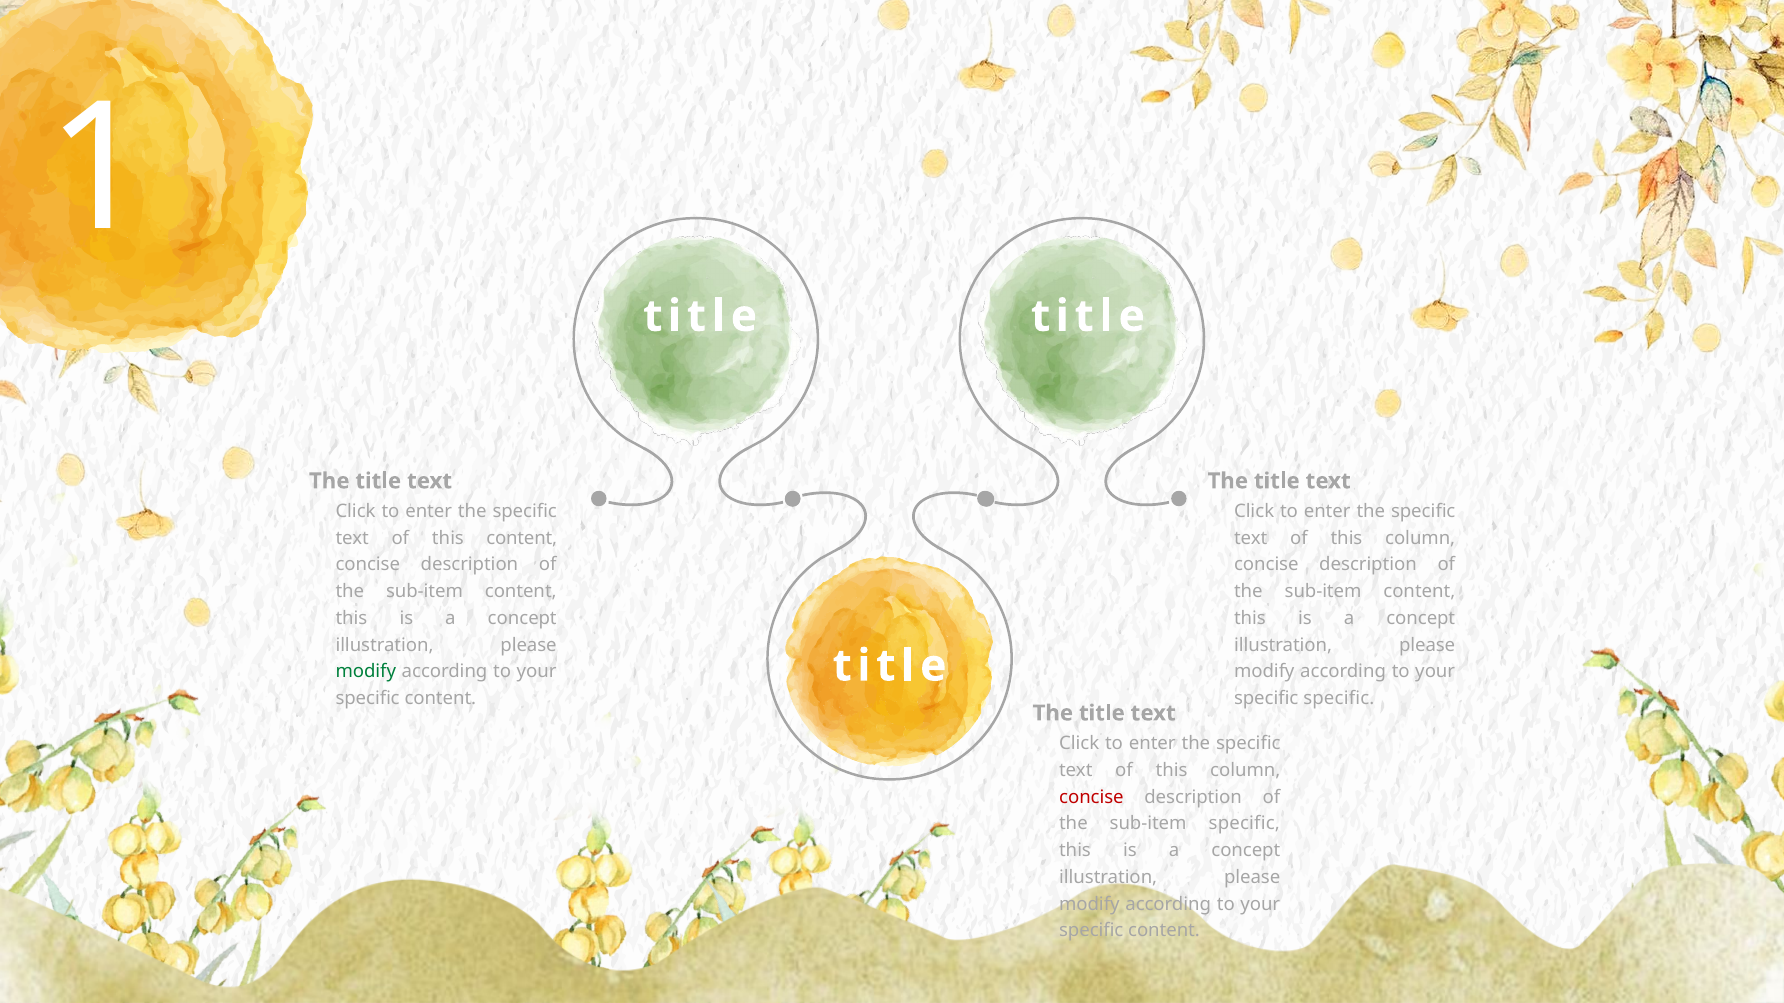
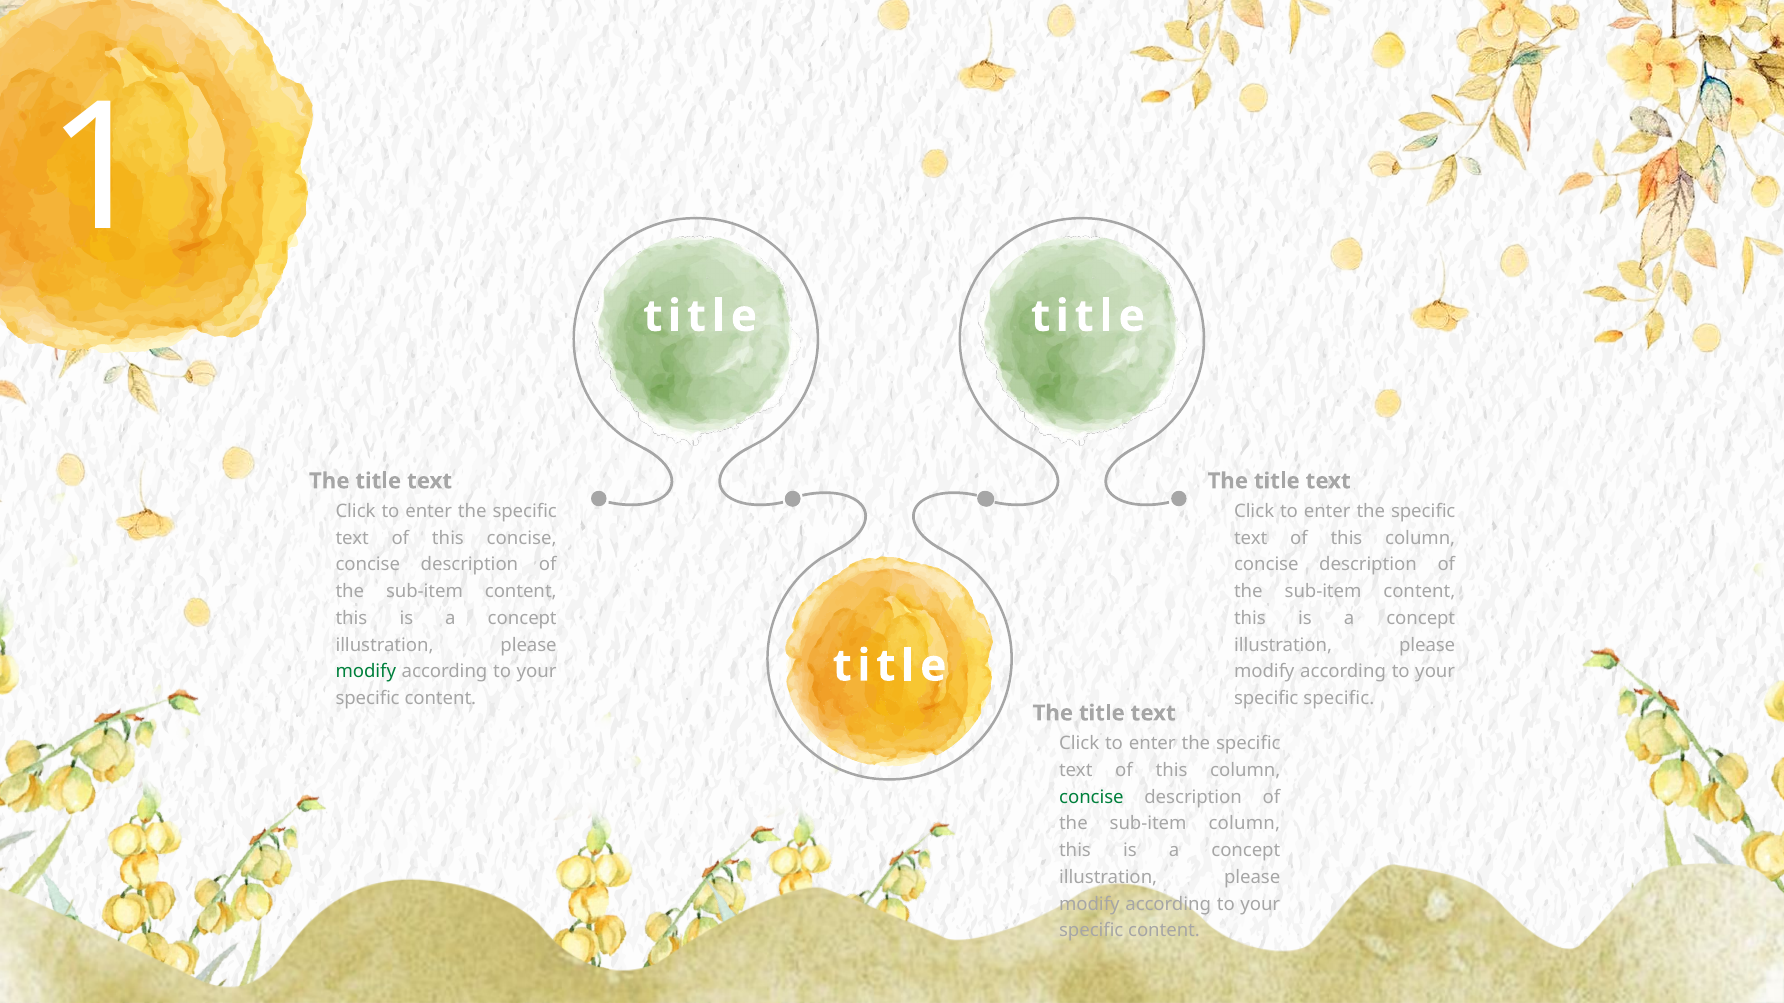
this content: content -> concise
concise at (1091, 797) colour: red -> green
sub-item specific: specific -> column
